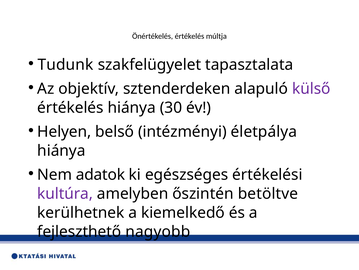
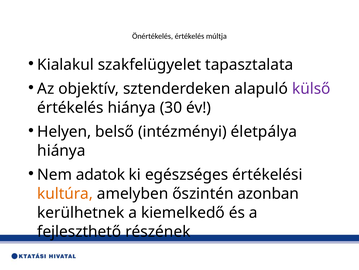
Tudunk: Tudunk -> Kialakul
kultúra colour: purple -> orange
betöltve: betöltve -> azonban
nagyobb: nagyobb -> részének
